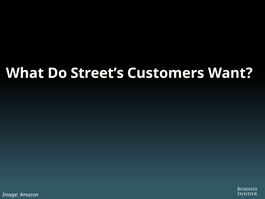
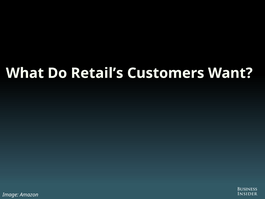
Street’s: Street’s -> Retail’s
